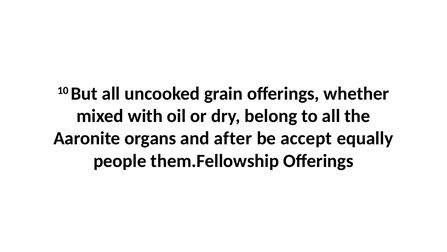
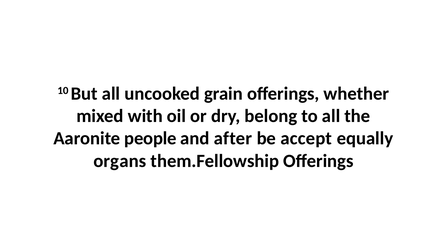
organs: organs -> people
people: people -> organs
